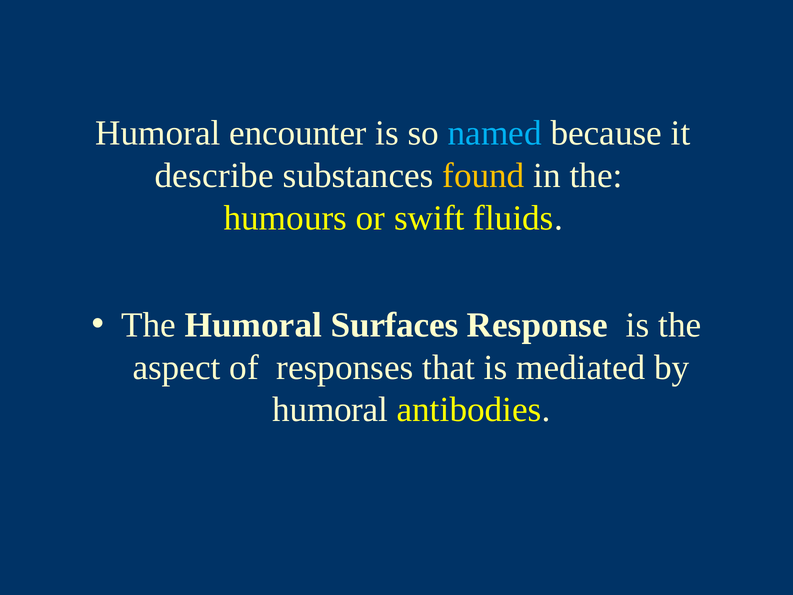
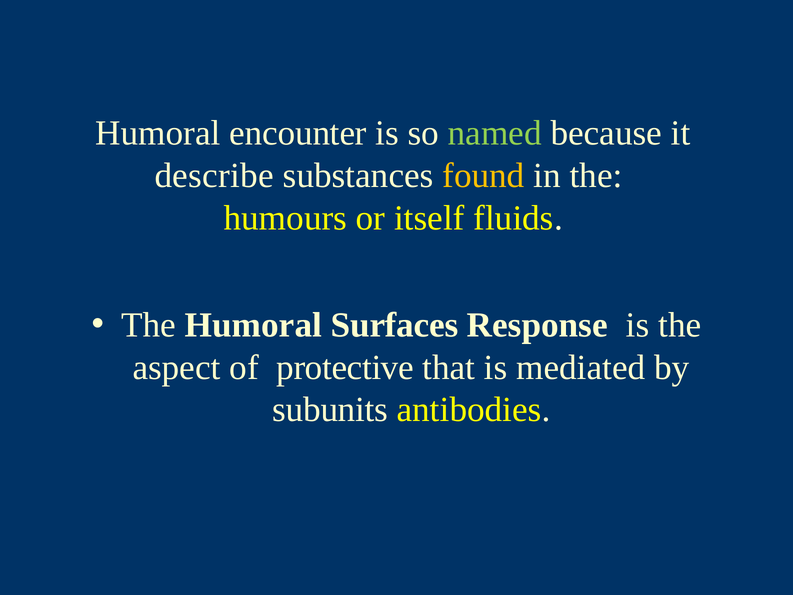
named colour: light blue -> light green
swift: swift -> itself
responses: responses -> protective
humoral at (330, 410): humoral -> subunits
